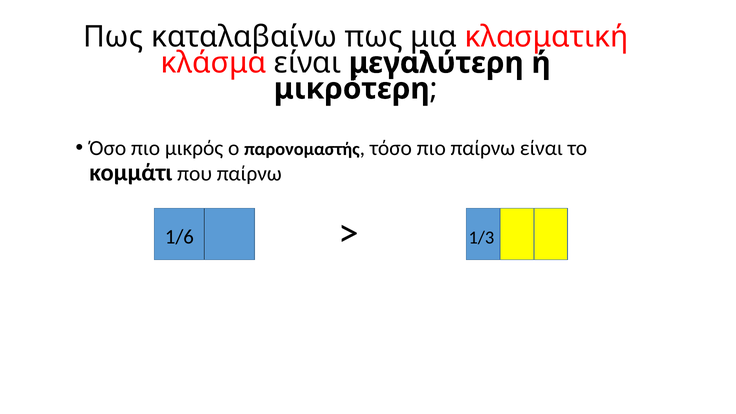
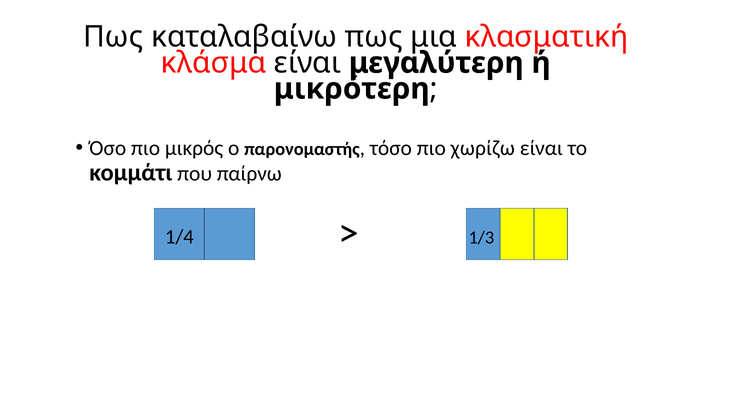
πιο παίρνω: παίρνω -> χωρίζω
1/6: 1/6 -> 1/4
